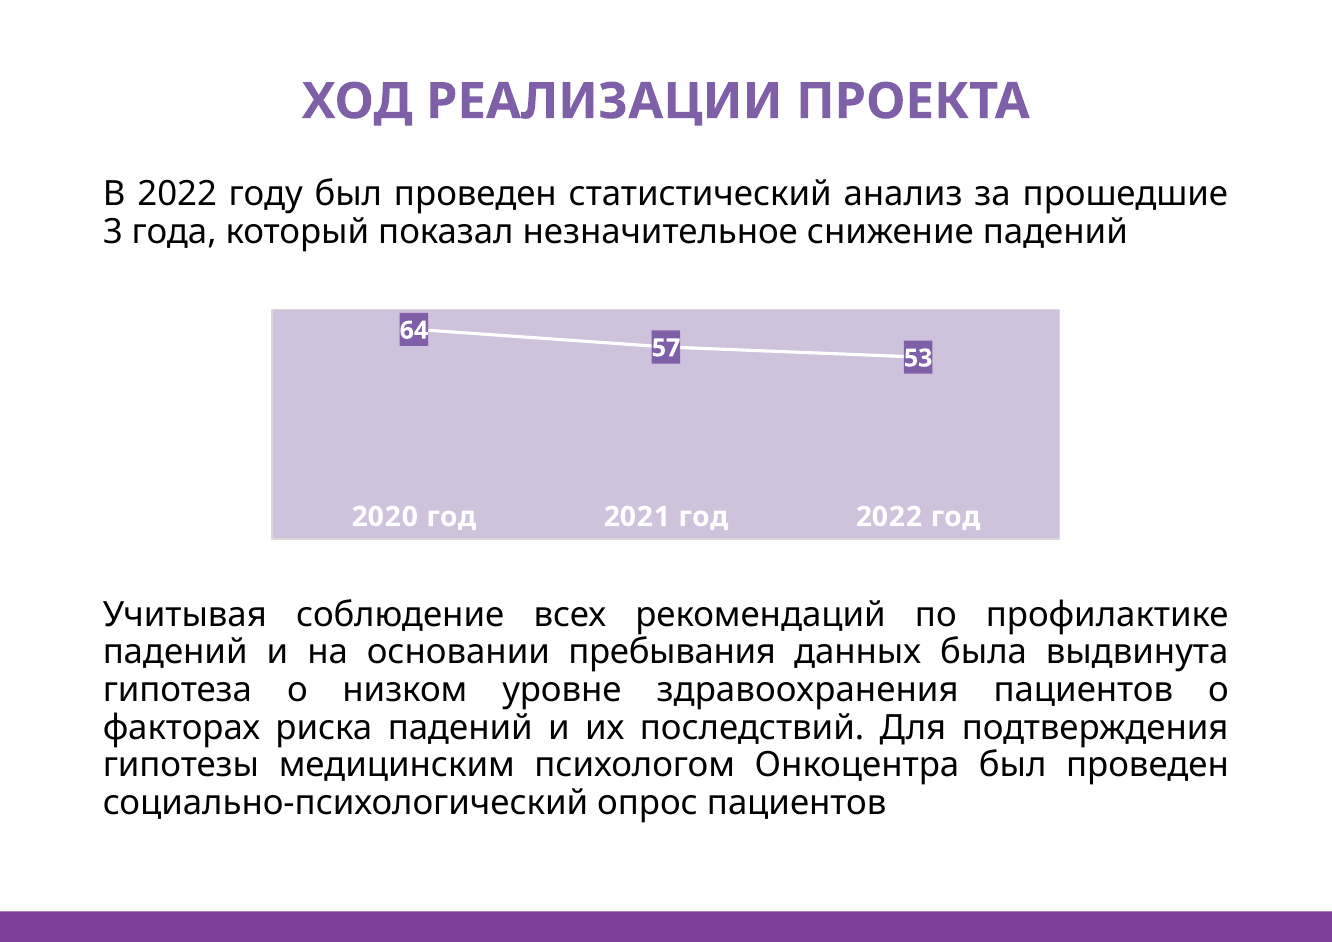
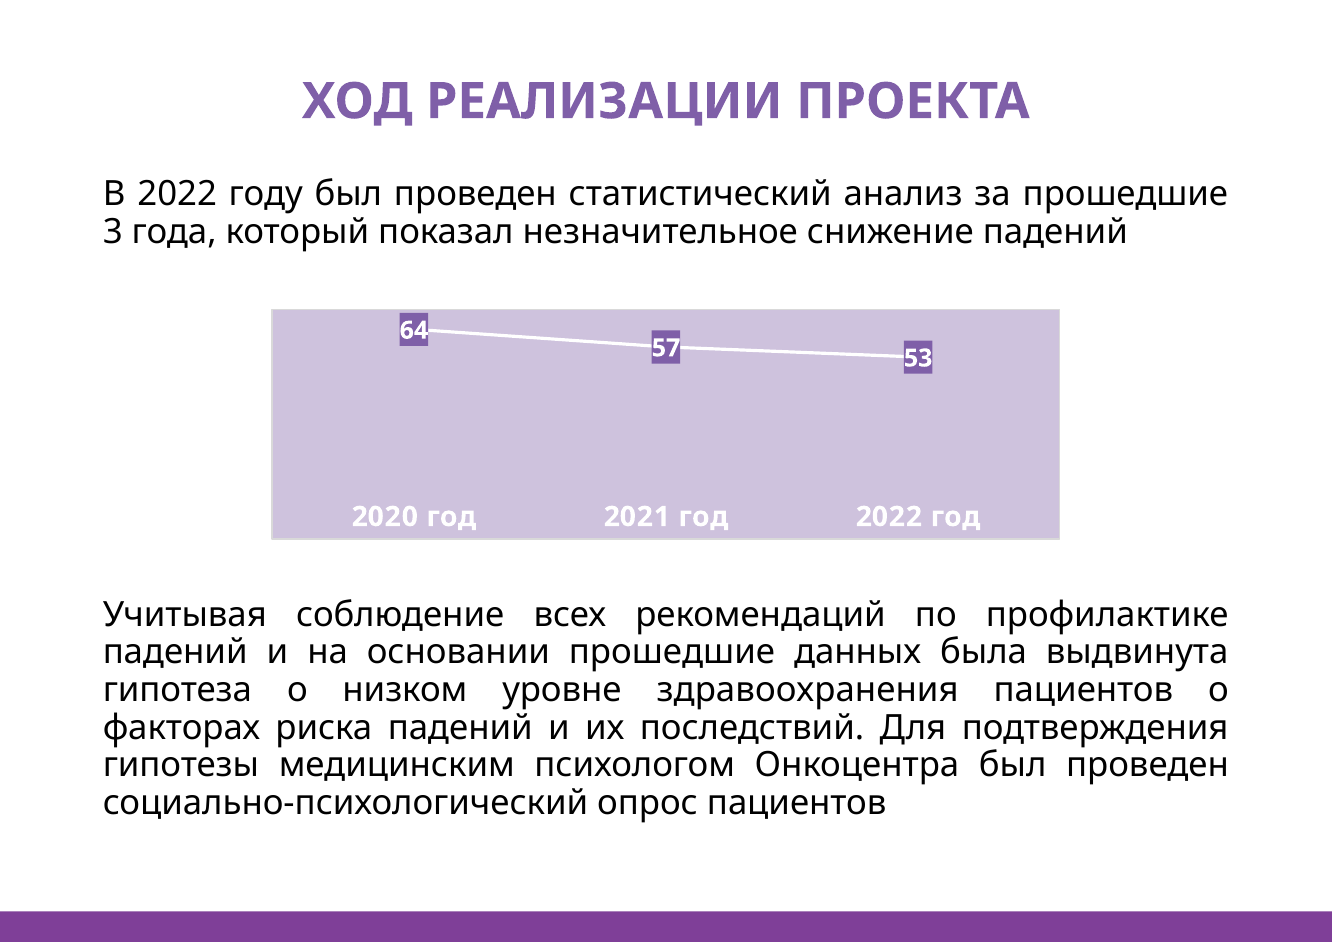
основании пребывания: пребывания -> прошедшие
